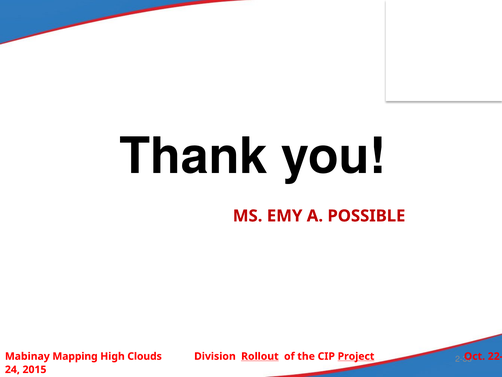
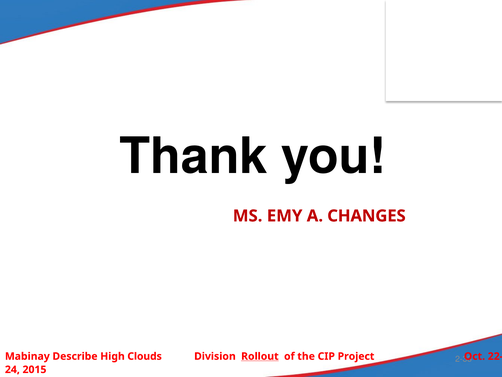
POSSIBLE: POSSIBLE -> CHANGES
Mapping: Mapping -> Describe
Project underline: present -> none
